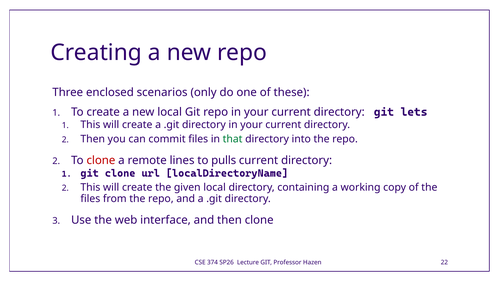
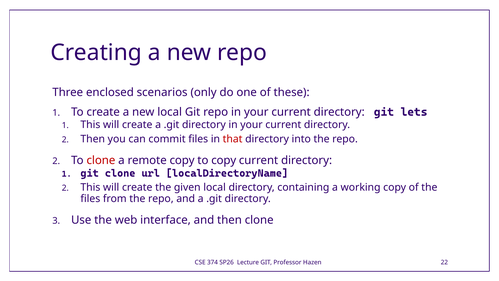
that colour: green -> red
remote lines: lines -> copy
to pulls: pulls -> copy
